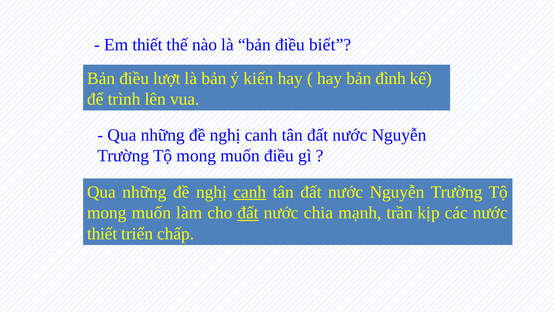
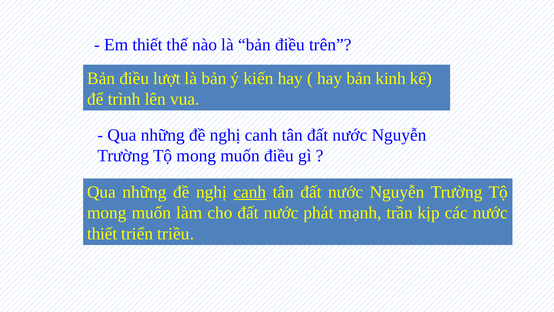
biết: biết -> trên
đình: đình -> kinh
đất at (248, 213) underline: present -> none
chia: chia -> phát
chấp: chấp -> triều
